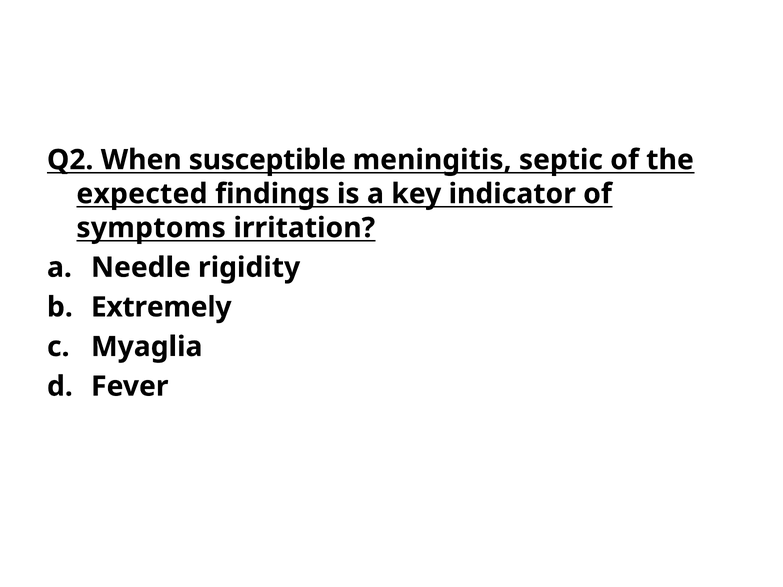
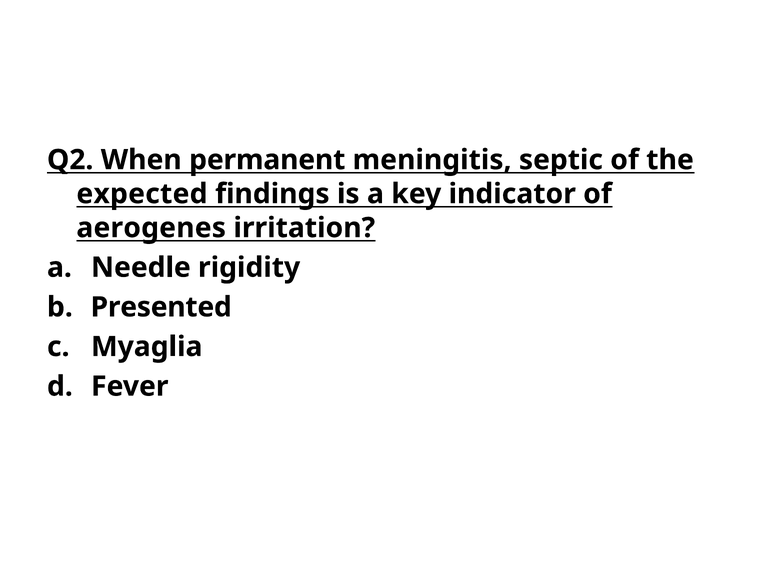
susceptible: susceptible -> permanent
symptoms: symptoms -> aerogenes
Extremely: Extremely -> Presented
